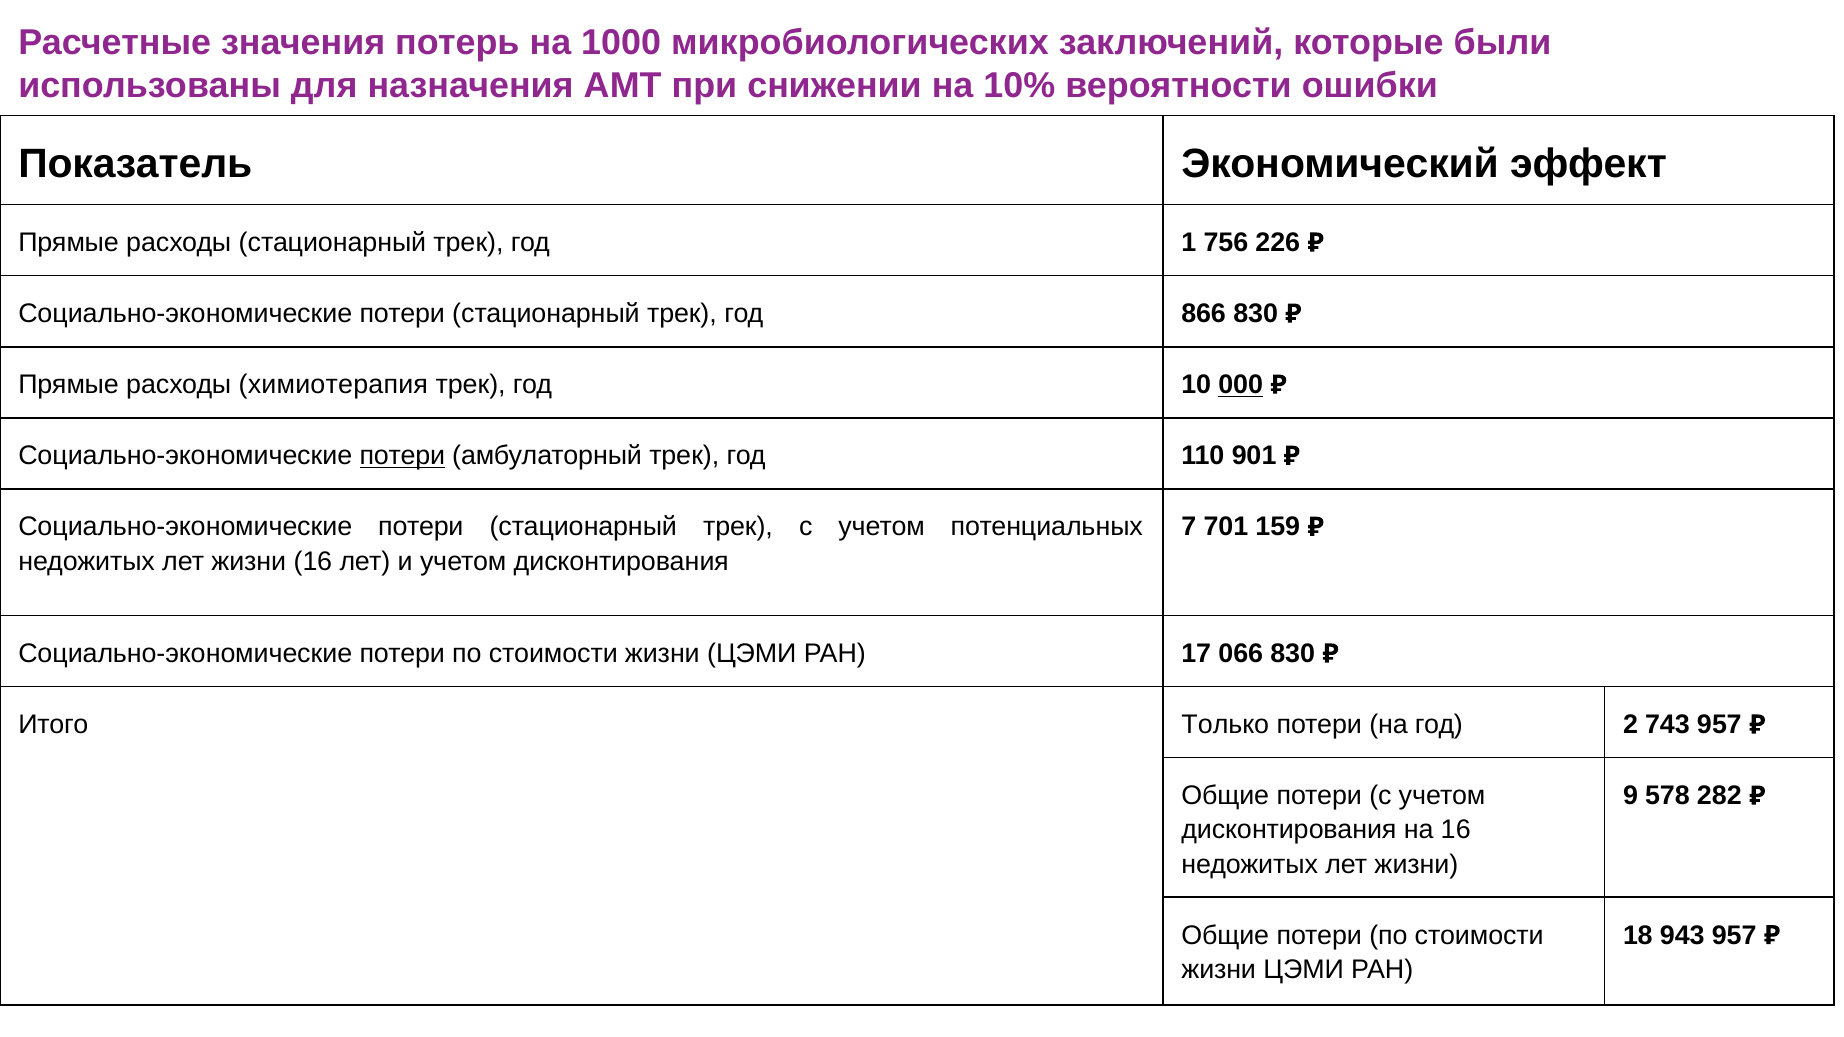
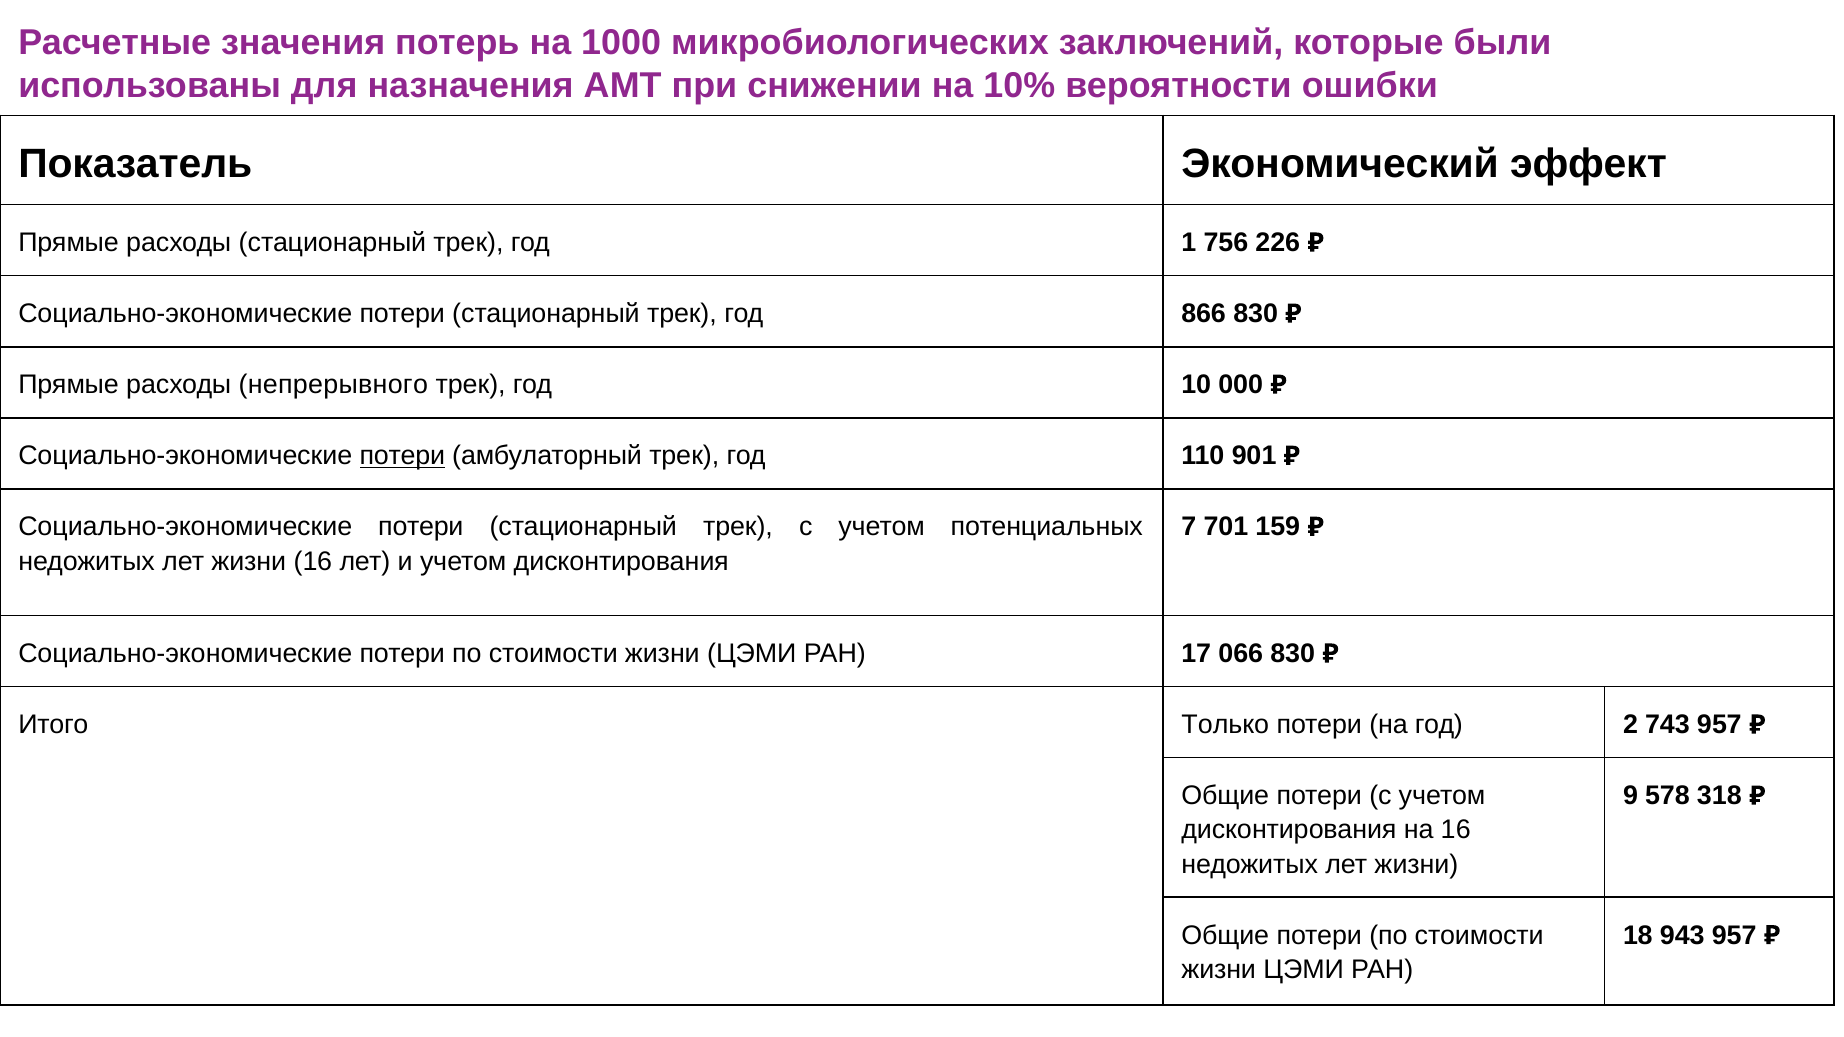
химиотерапия: химиотерапия -> непрерывного
000 underline: present -> none
282: 282 -> 318
